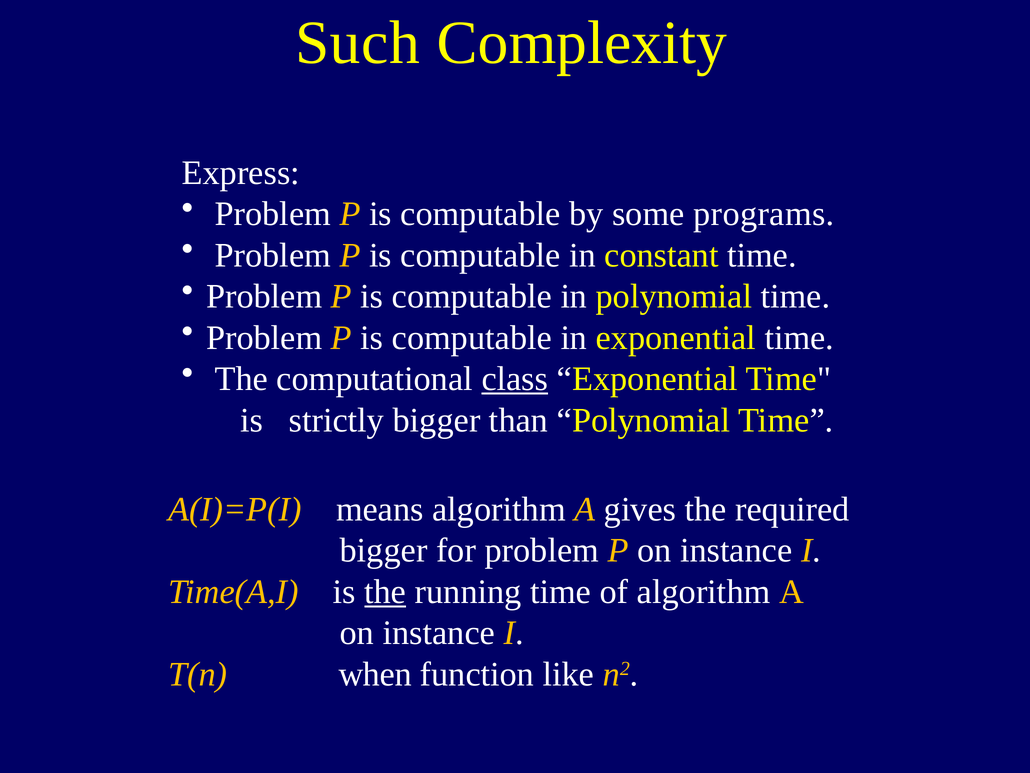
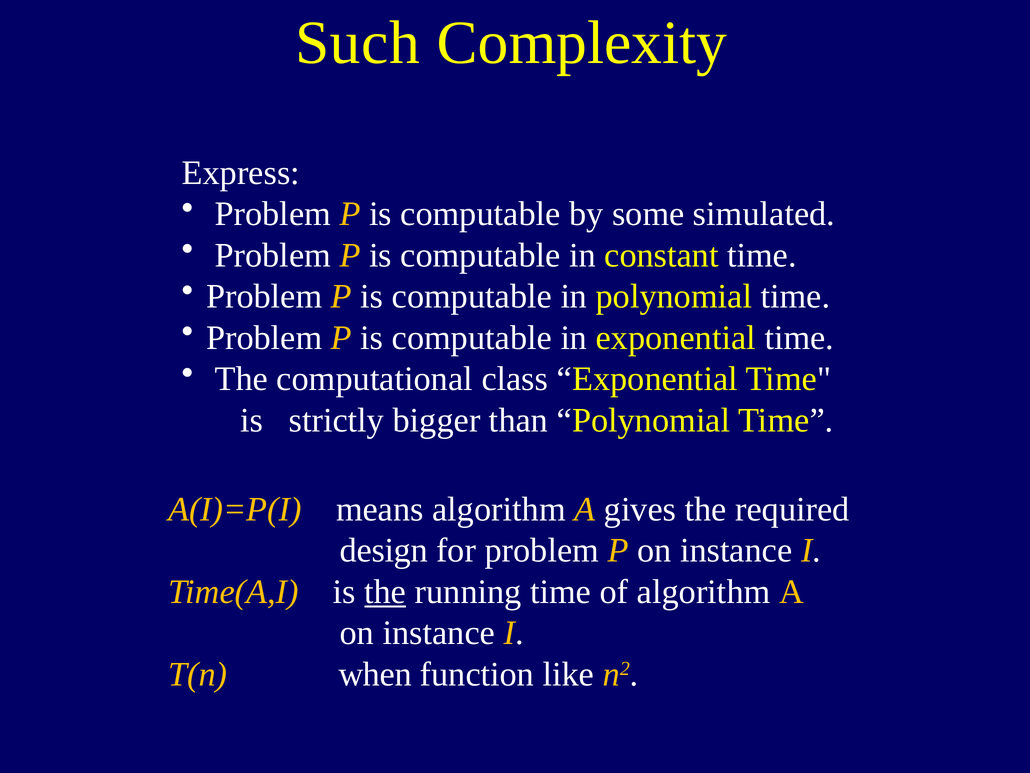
programs: programs -> simulated
class underline: present -> none
bigger at (384, 550): bigger -> design
